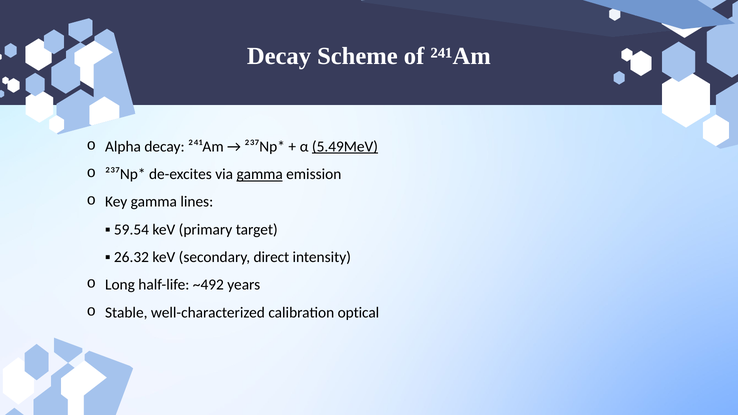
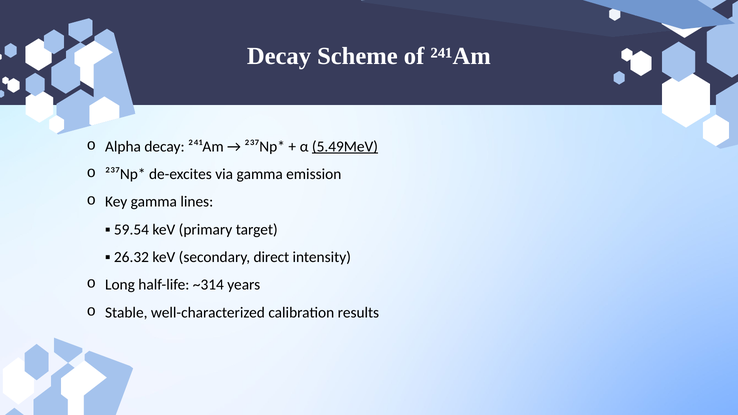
gamma at (260, 174) underline: present -> none
~492: ~492 -> ~314
optical: optical -> results
